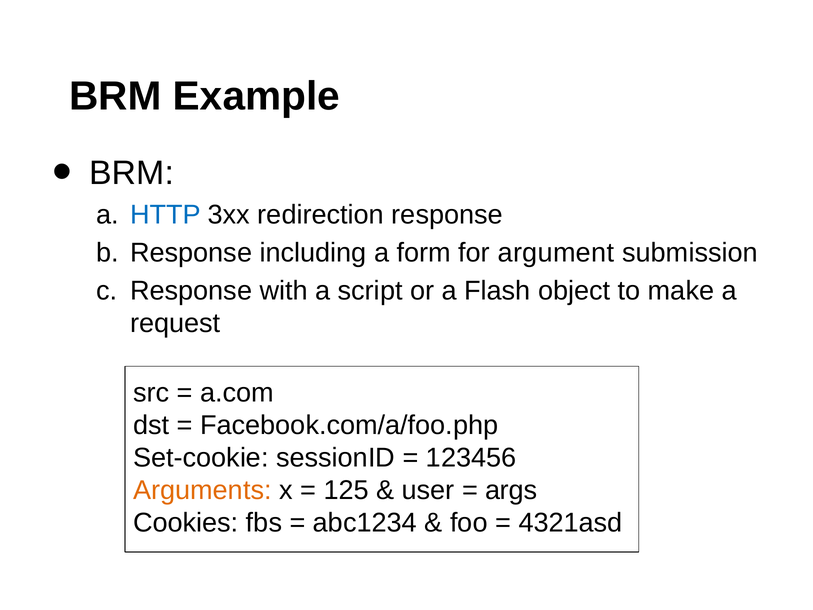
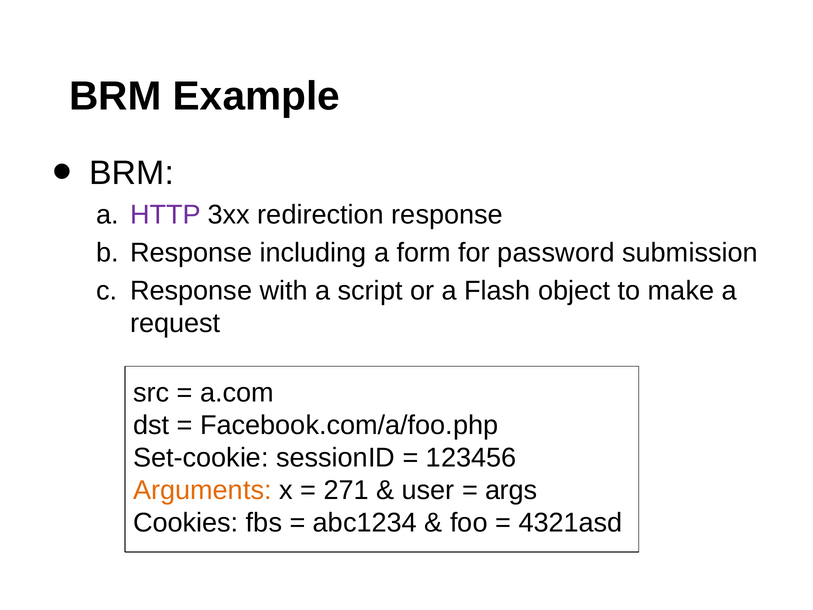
HTTP colour: blue -> purple
argument: argument -> password
125: 125 -> 271
